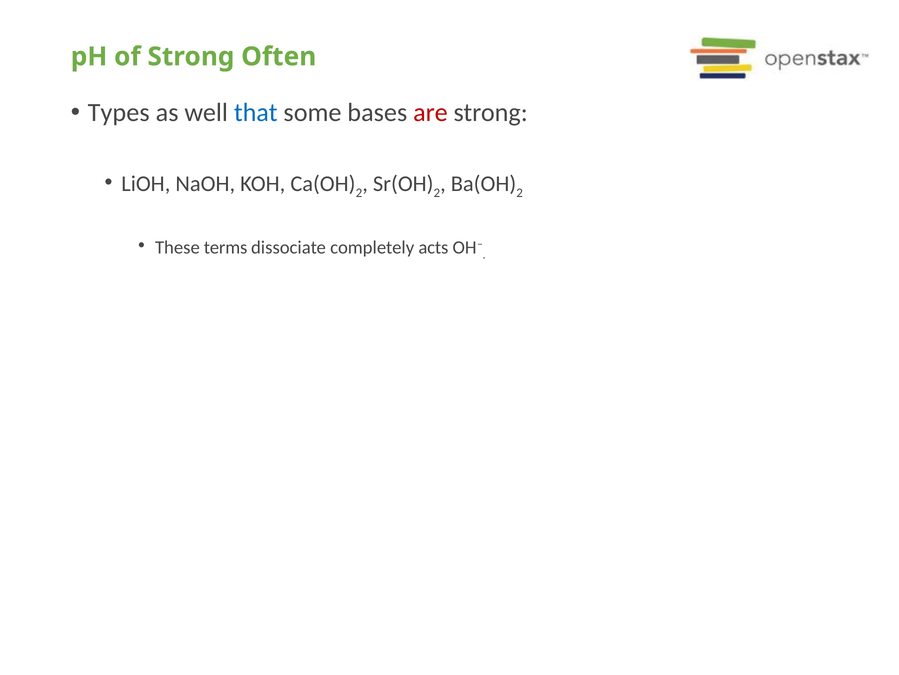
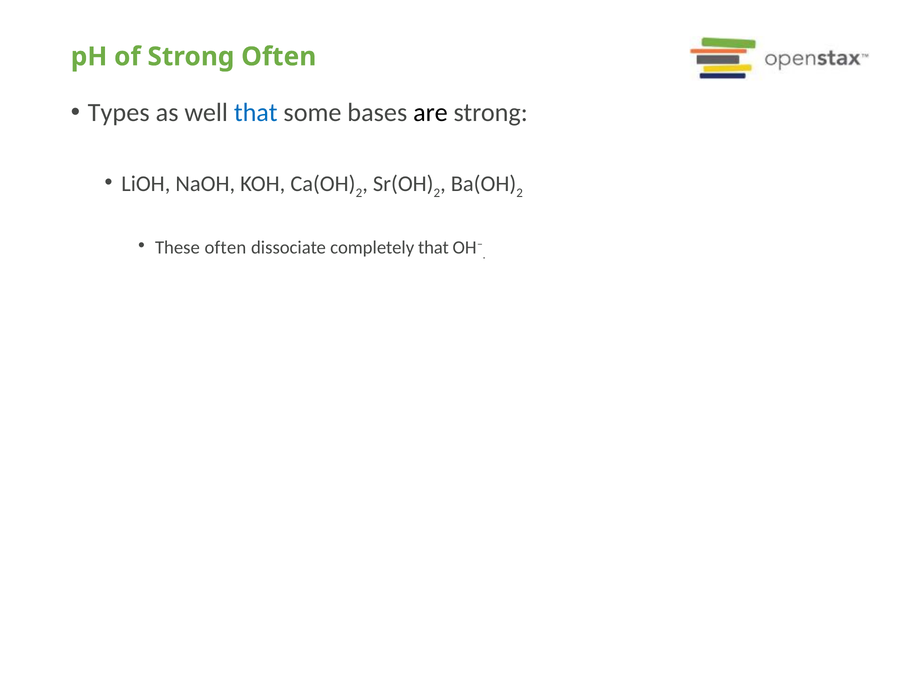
are colour: red -> black
These terms: terms -> often
completely acts: acts -> that
